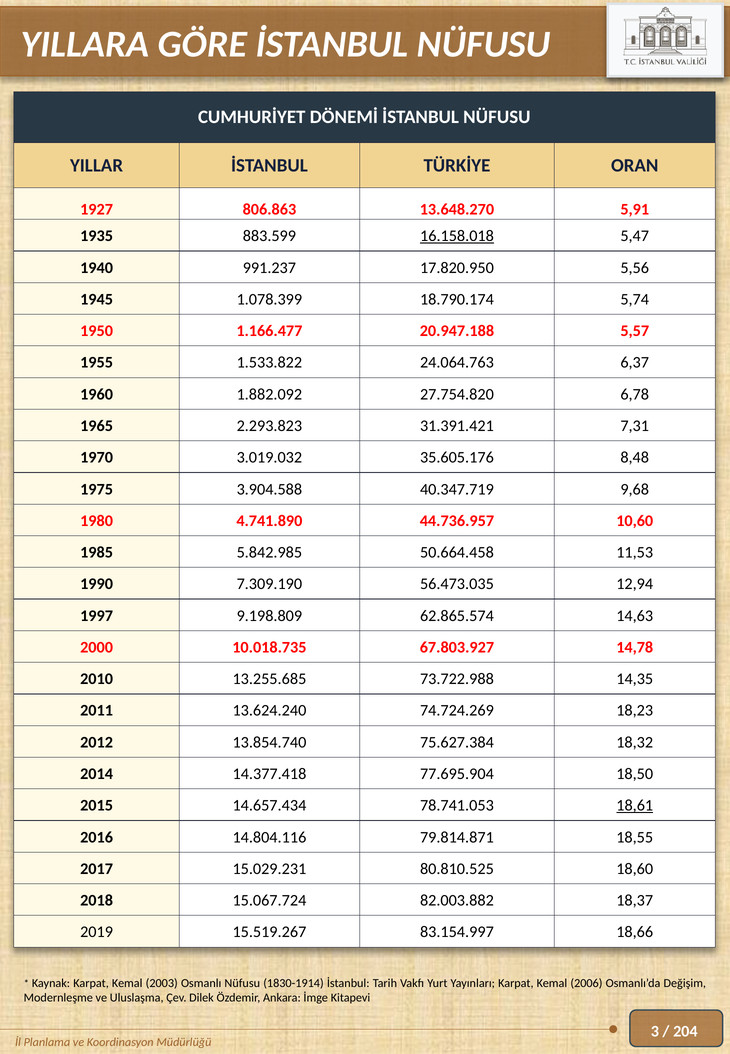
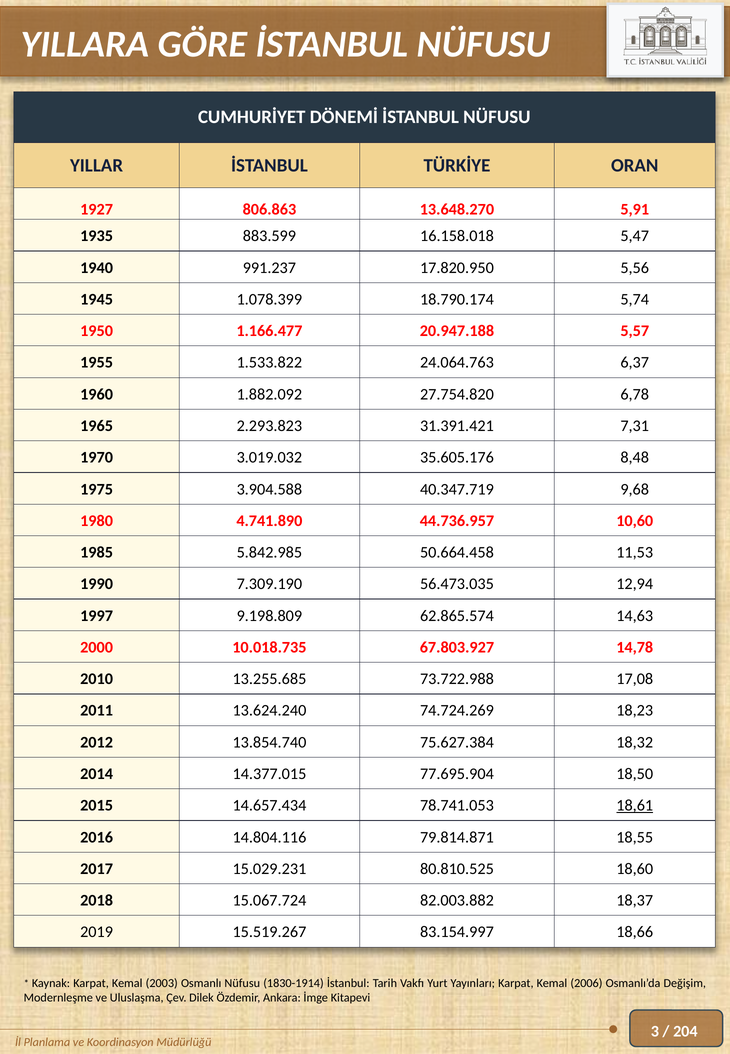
16.158.018 underline: present -> none
14,35: 14,35 -> 17,08
14.377.418: 14.377.418 -> 14.377.015
